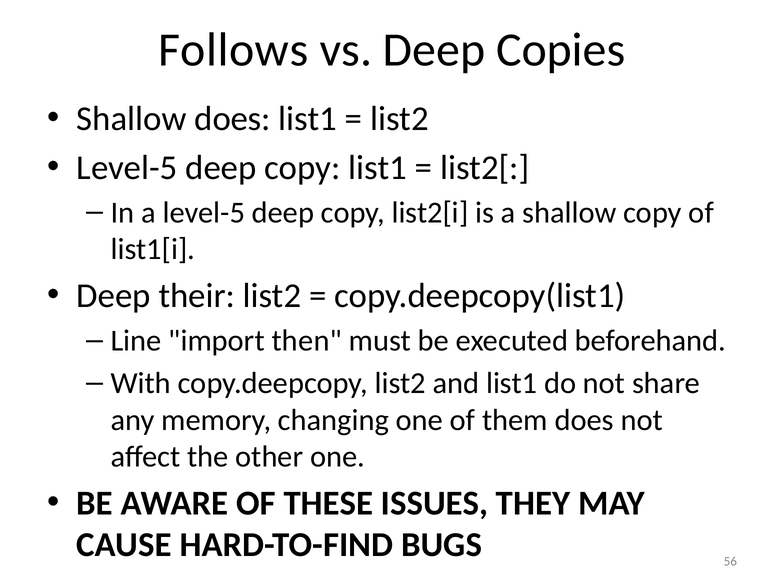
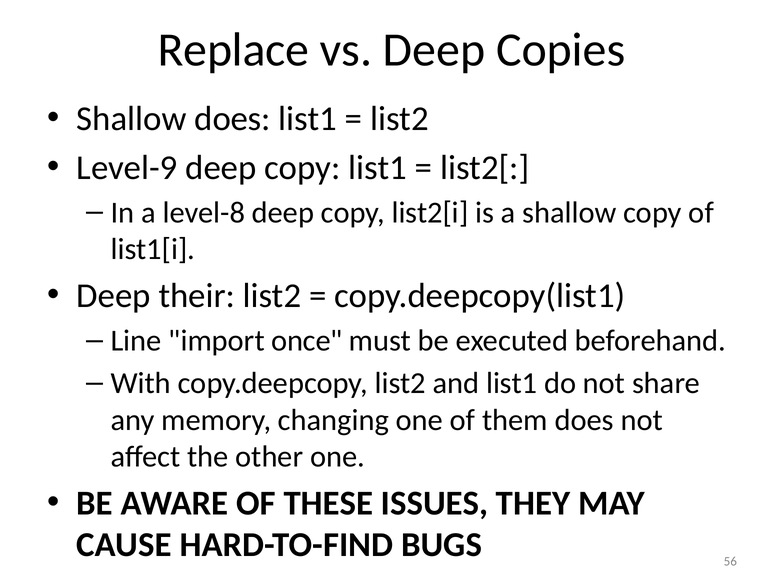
Follows: Follows -> Replace
Level-5 at (127, 168): Level-5 -> Level-9
a level-5: level-5 -> level-8
then: then -> once
